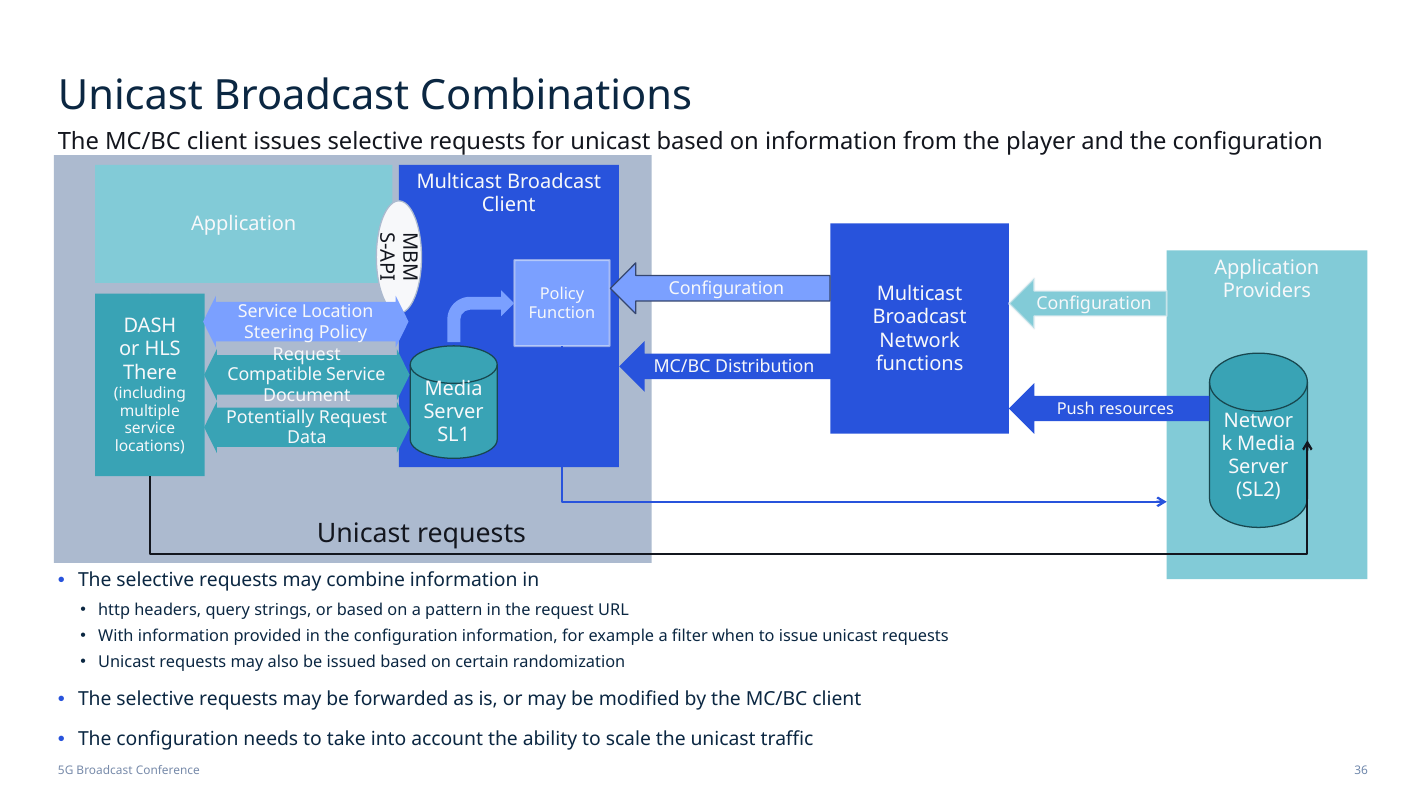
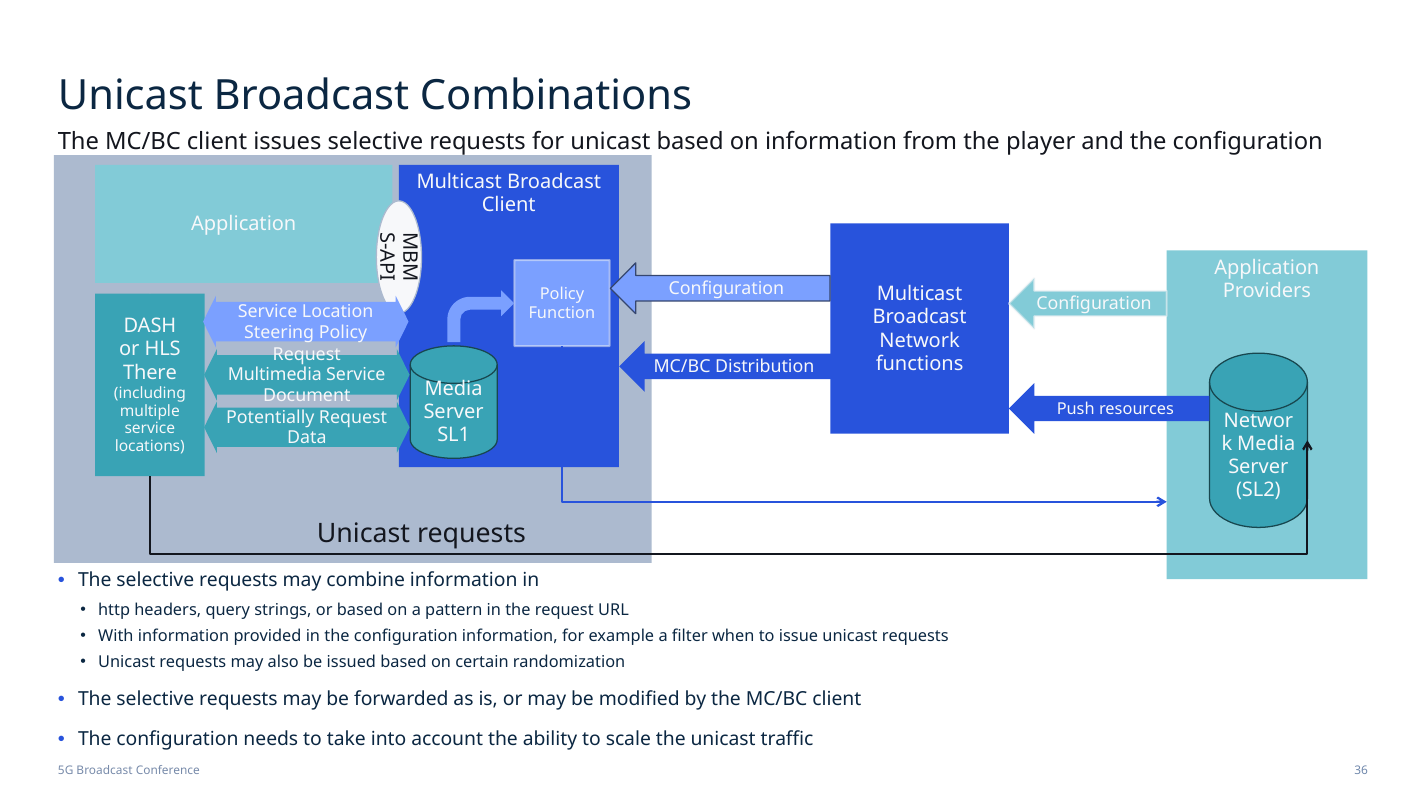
Compatible: Compatible -> Multimedia
